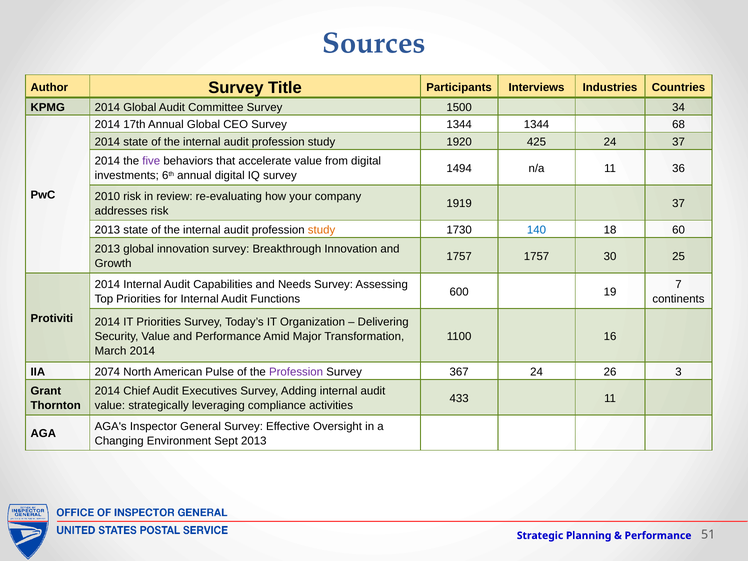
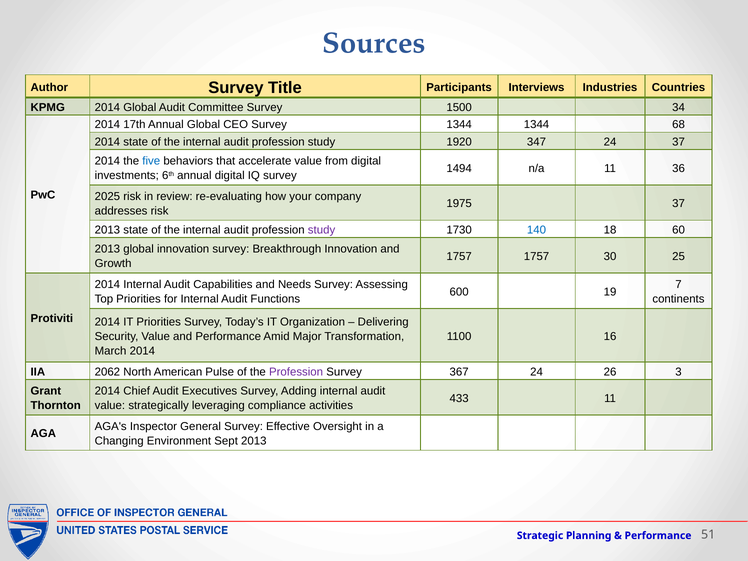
425: 425 -> 347
five colour: purple -> blue
2010: 2010 -> 2025
1919: 1919 -> 1975
study at (322, 230) colour: orange -> purple
2074: 2074 -> 2062
